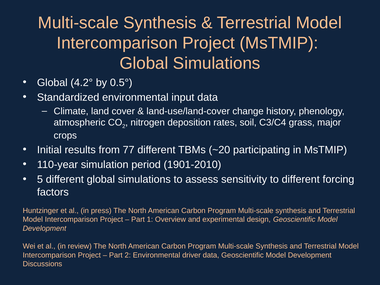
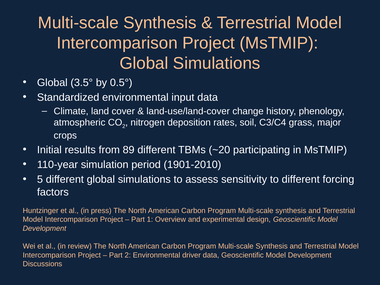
4.2°: 4.2° -> 3.5°
77: 77 -> 89
